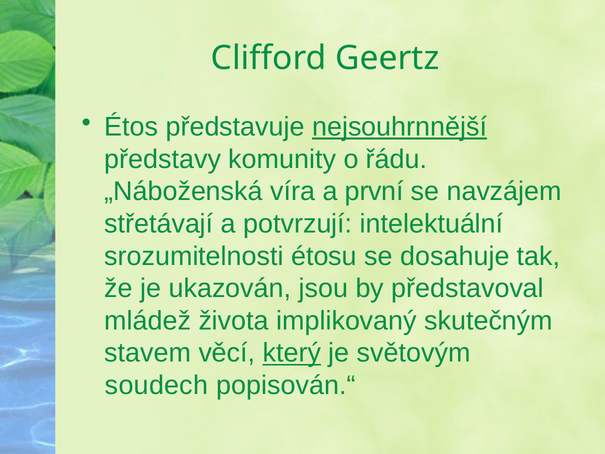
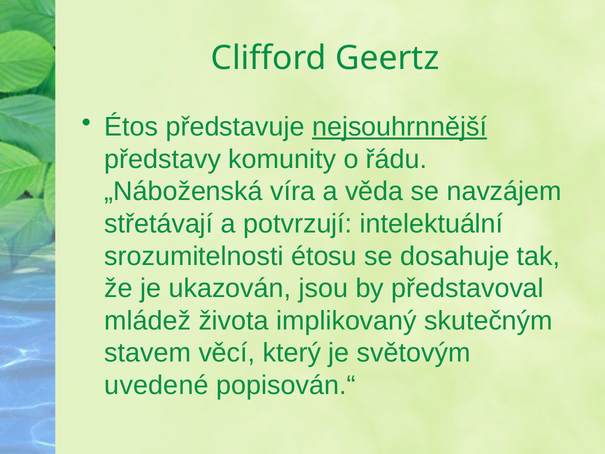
první: první -> věda
který underline: present -> none
soudech: soudech -> uvedené
